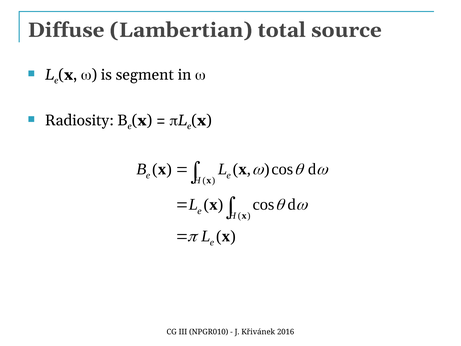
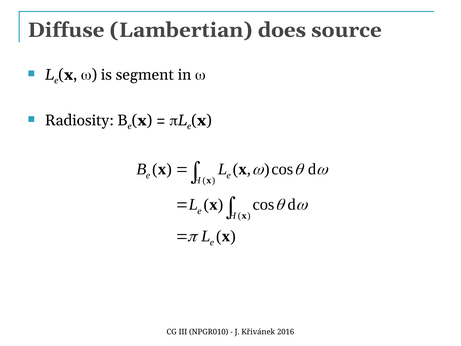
total: total -> does
